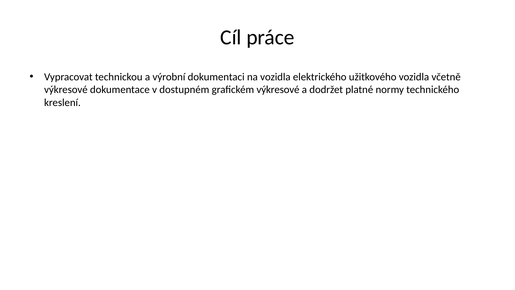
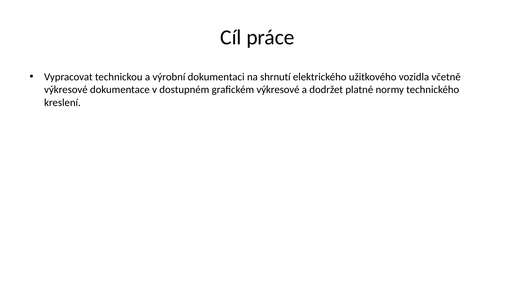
na vozidla: vozidla -> shrnutí
